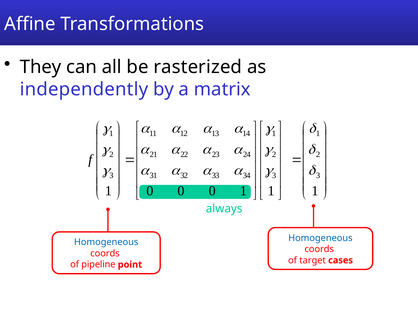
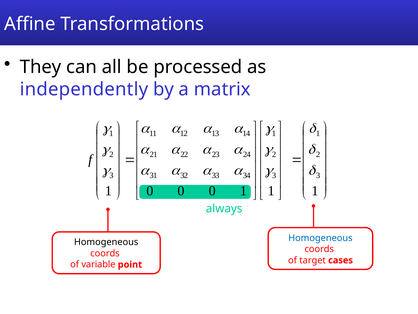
rasterized: rasterized -> processed
Homogeneous at (106, 242) colour: blue -> black
pipeline: pipeline -> variable
